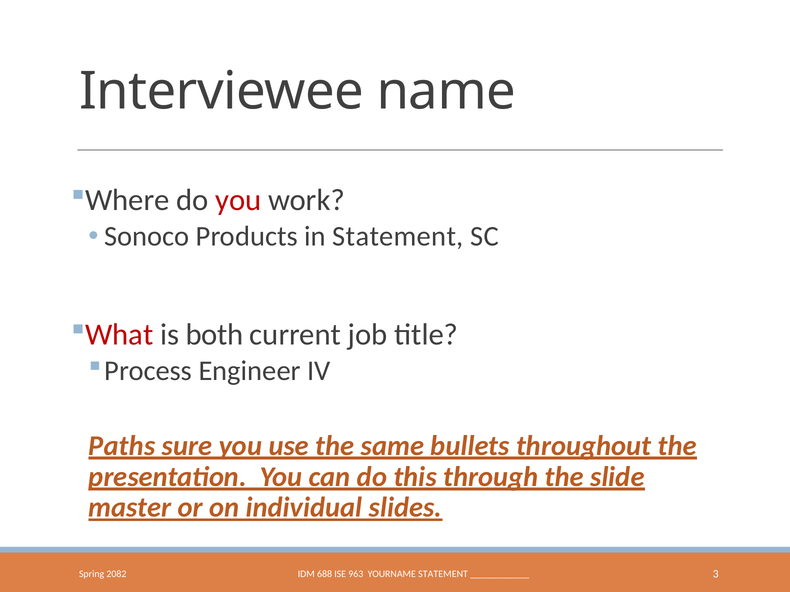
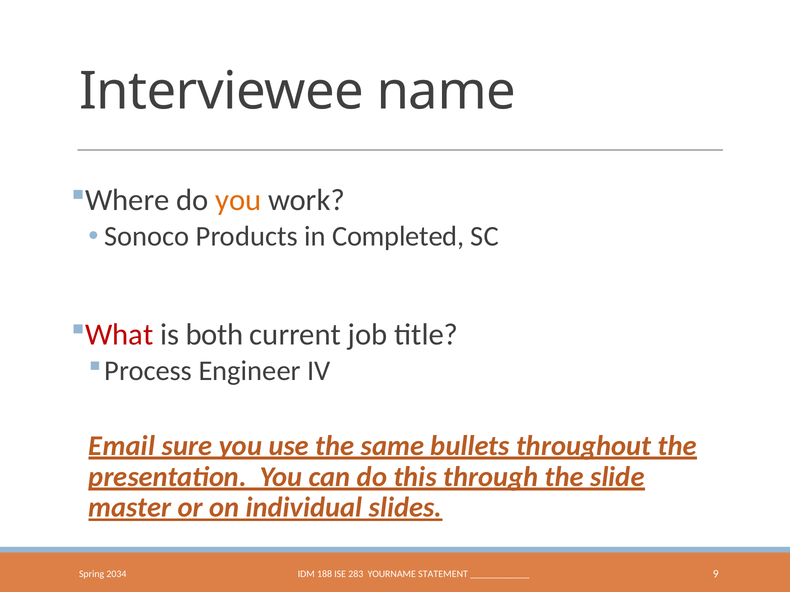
you at (238, 200) colour: red -> orange
in Statement: Statement -> Completed
Paths: Paths -> Email
2082: 2082 -> 2034
688: 688 -> 188
963: 963 -> 283
3: 3 -> 9
